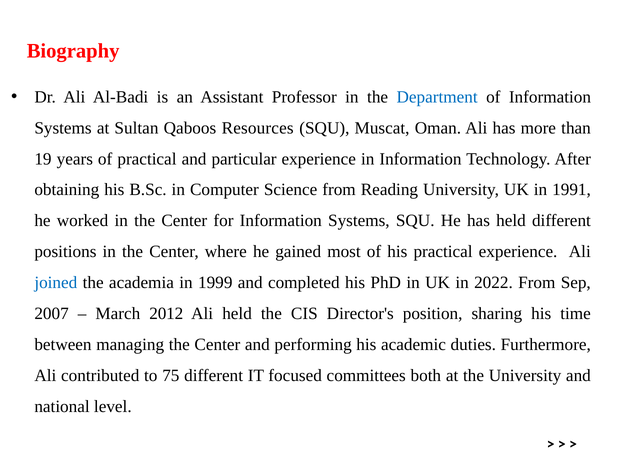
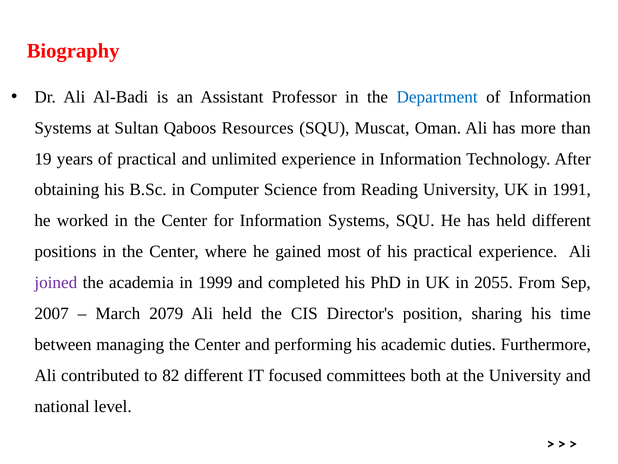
particular: particular -> unlimited
joined colour: blue -> purple
2022: 2022 -> 2055
2012: 2012 -> 2079
75: 75 -> 82
